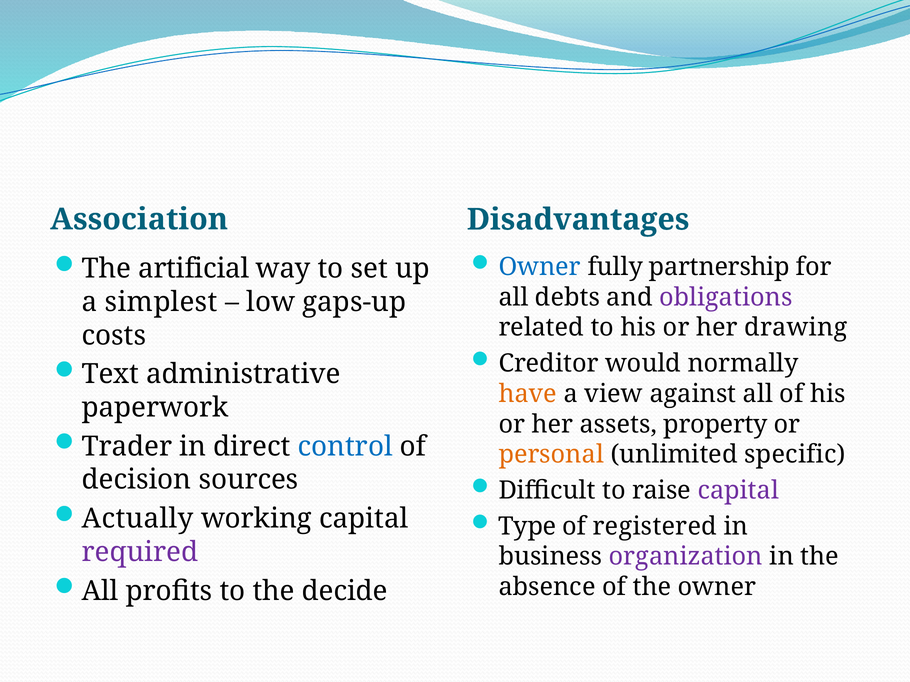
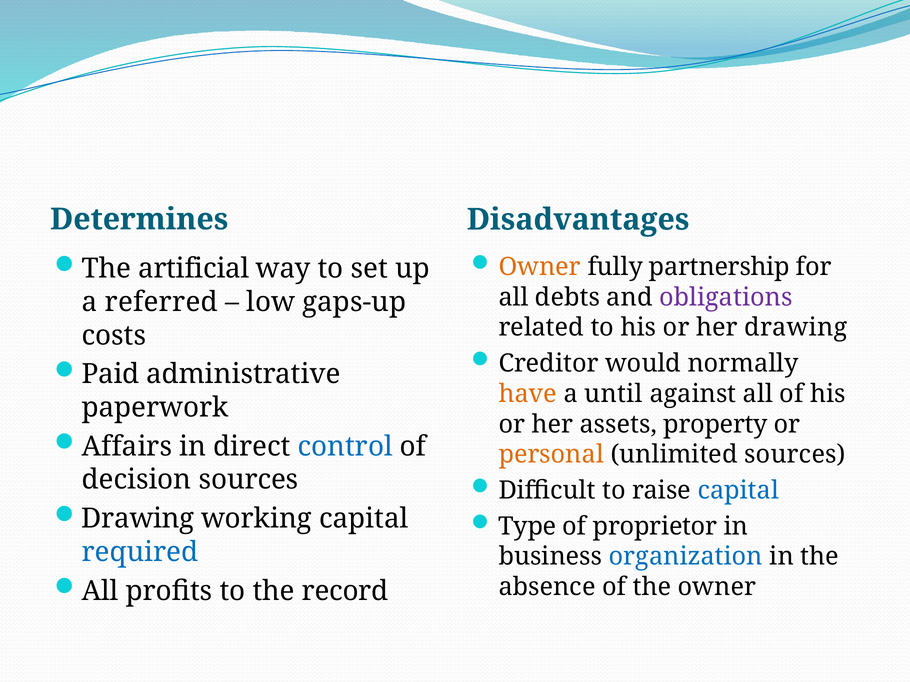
Association: Association -> Determines
Owner at (540, 267) colour: blue -> orange
simplest: simplest -> referred
Text: Text -> Paid
view: view -> until
Trader: Trader -> Affairs
unlimited specific: specific -> sources
capital at (738, 491) colour: purple -> blue
Actually at (138, 519): Actually -> Drawing
registered: registered -> proprietor
required colour: purple -> blue
organization colour: purple -> blue
decide: decide -> record
